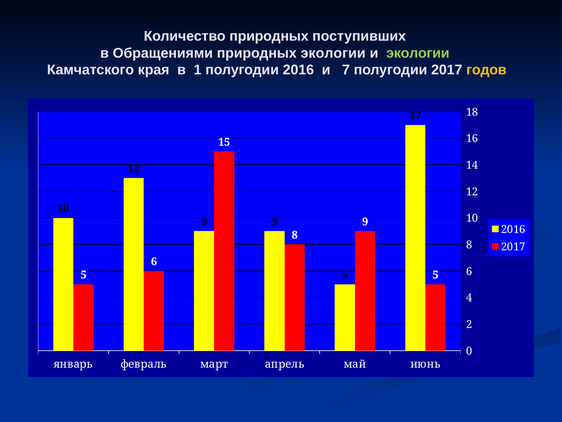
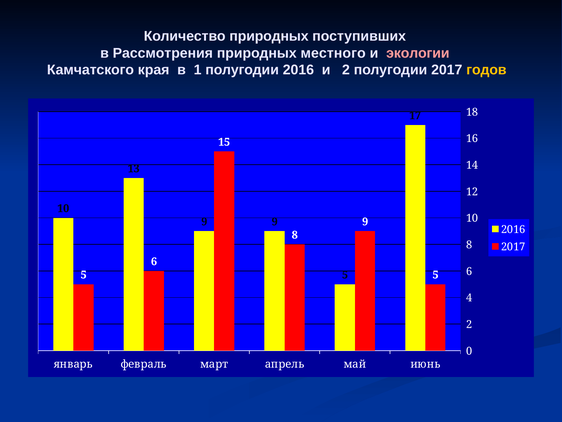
Обращениями: Обращениями -> Рассмотрения
природных экологии: экологии -> местного
экологии at (418, 53) colour: light green -> pink
и 7: 7 -> 2
